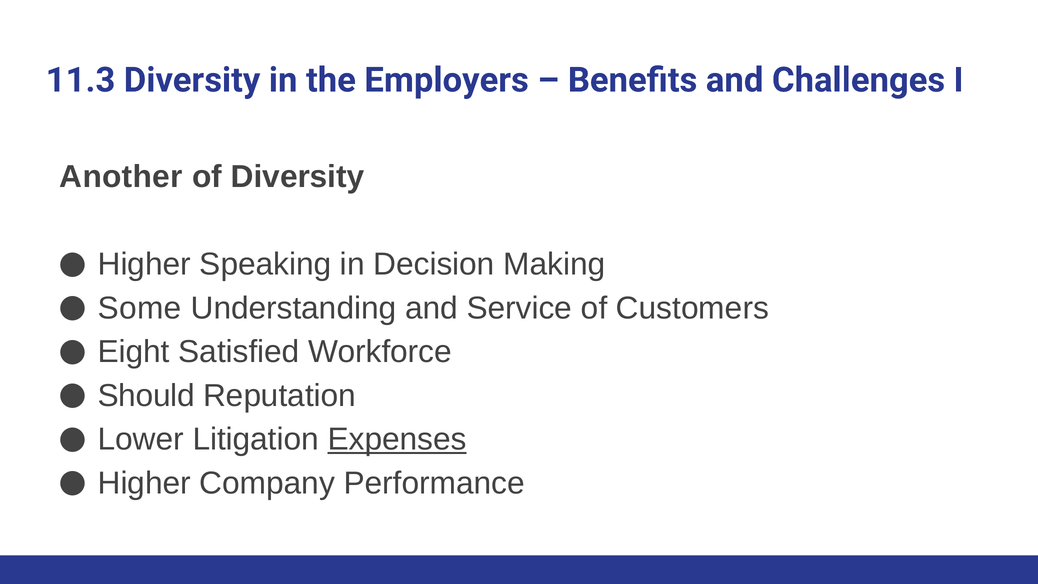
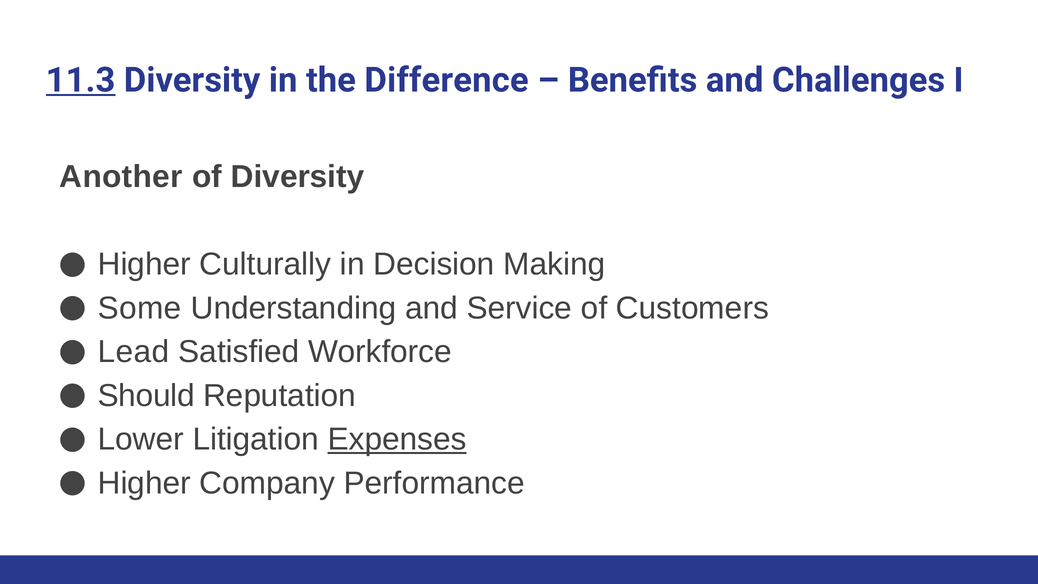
11.3 underline: none -> present
Employers: Employers -> Difference
Speaking: Speaking -> Culturally
Eight: Eight -> Lead
